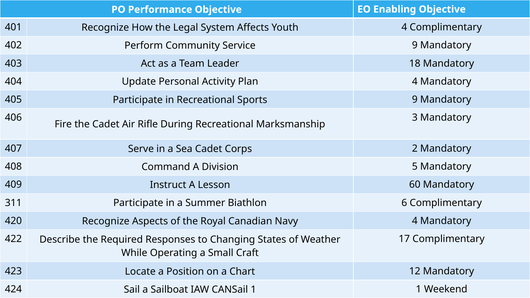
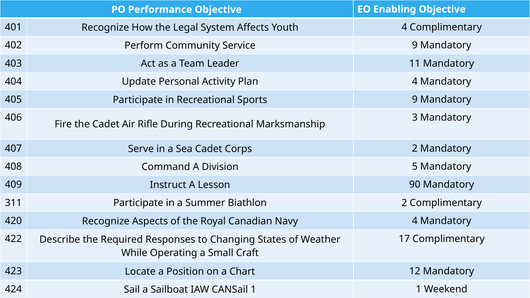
18: 18 -> 11
60: 60 -> 90
Biathlon 6: 6 -> 2
